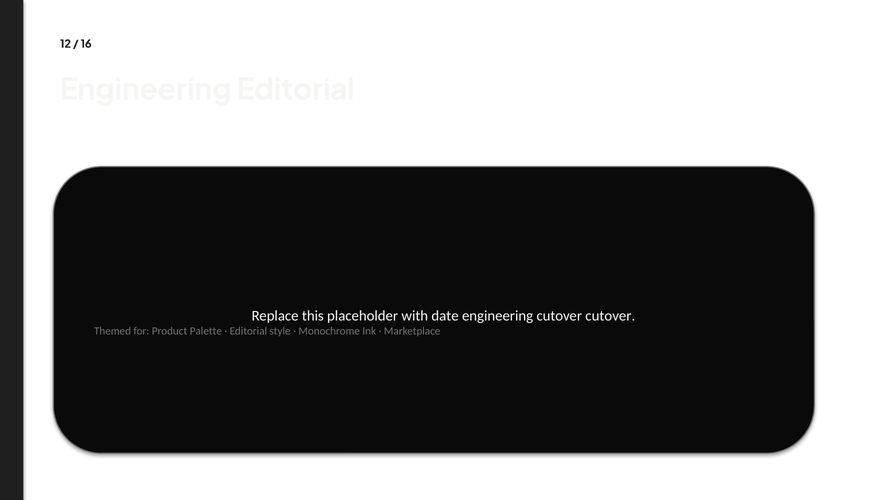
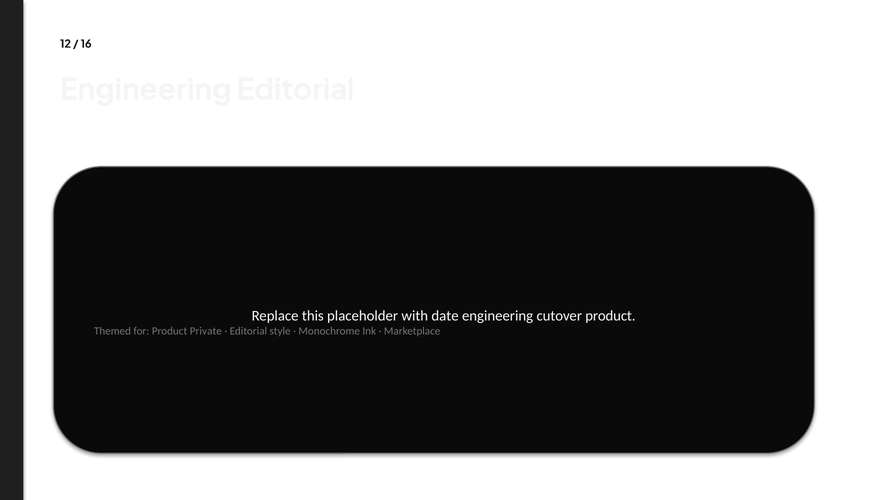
cutover cutover: cutover -> product
Palette: Palette -> Private
